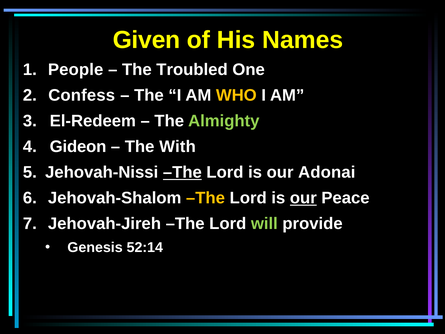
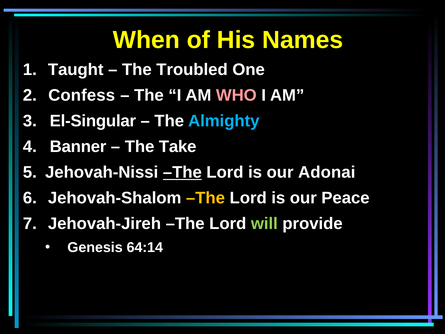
Given: Given -> When
People: People -> Taught
WHO colour: yellow -> pink
El-Redeem: El-Redeem -> El-Singular
Almighty colour: light green -> light blue
Gideon: Gideon -> Banner
With: With -> Take
our at (303, 198) underline: present -> none
52:14: 52:14 -> 64:14
